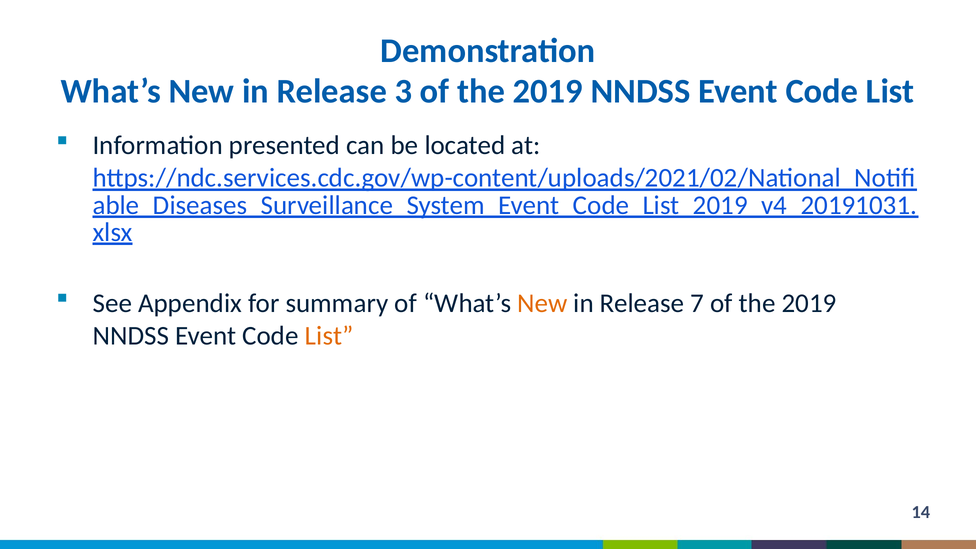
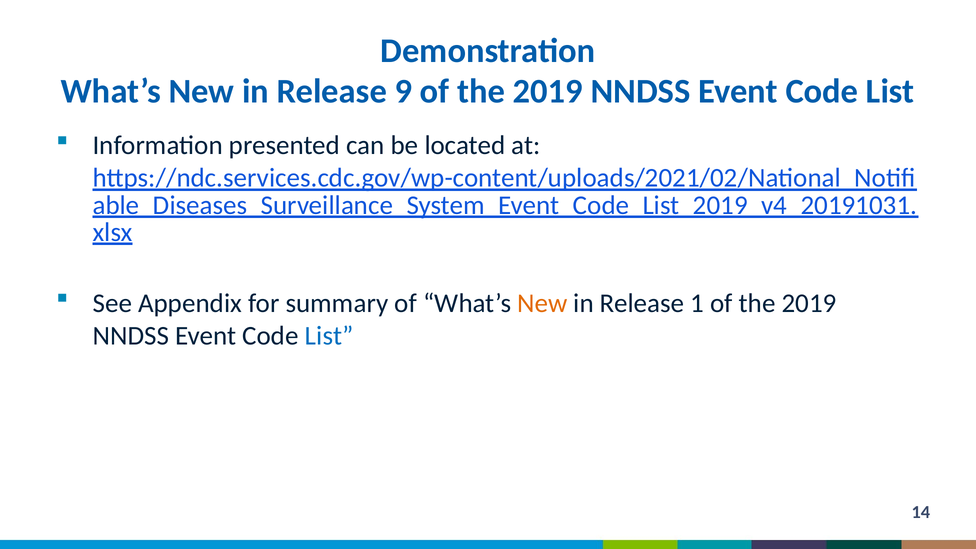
3: 3 -> 9
7: 7 -> 1
List at (329, 336) colour: orange -> blue
